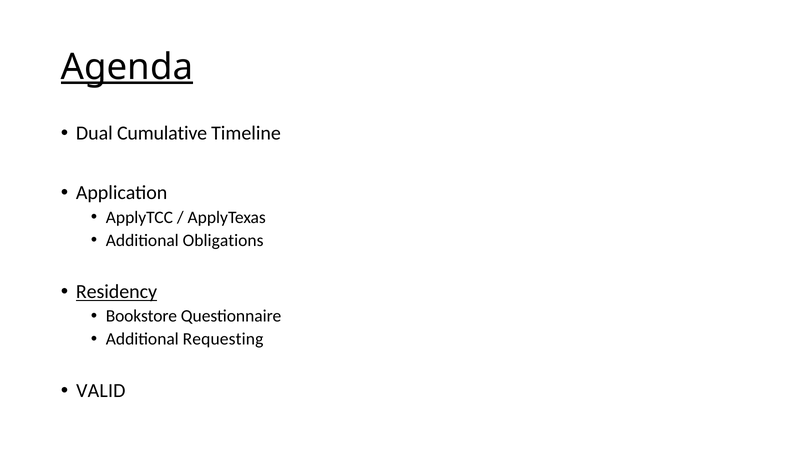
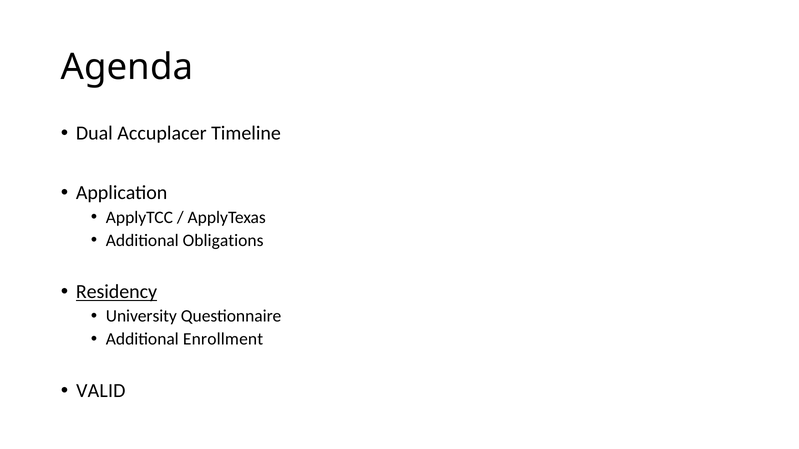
Agenda underline: present -> none
Cumulative: Cumulative -> Accuplacer
Bookstore: Bookstore -> University
Requesting: Requesting -> Enrollment
